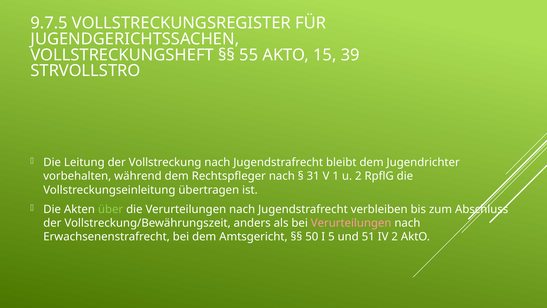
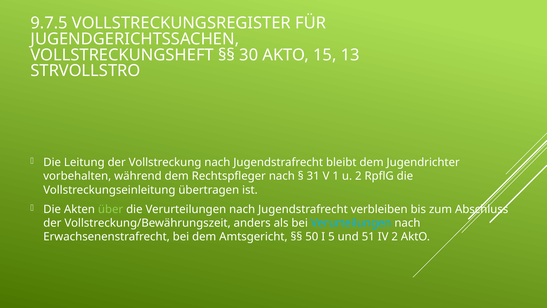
55: 55 -> 30
39: 39 -> 13
Verurteilungen at (351, 223) colour: pink -> light blue
